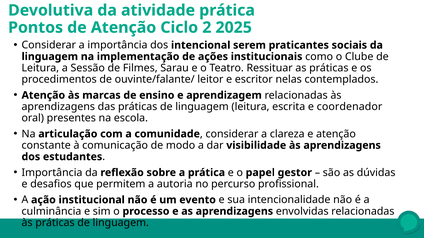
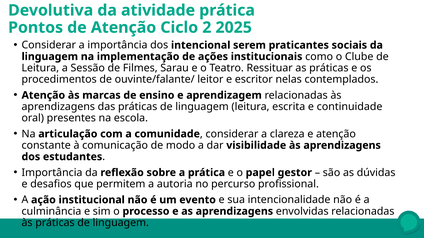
coordenador: coordenador -> continuidade
